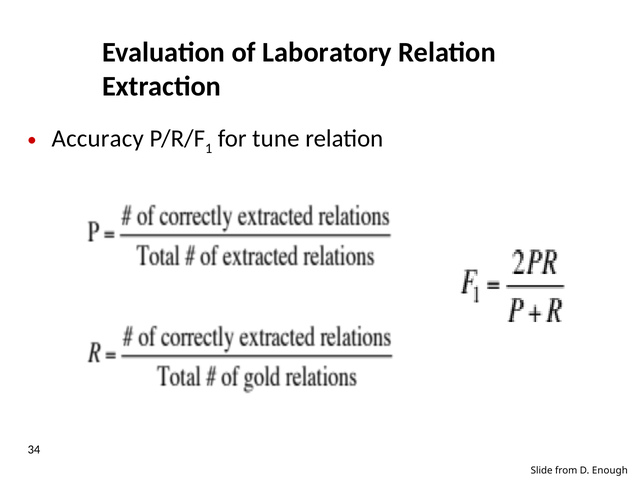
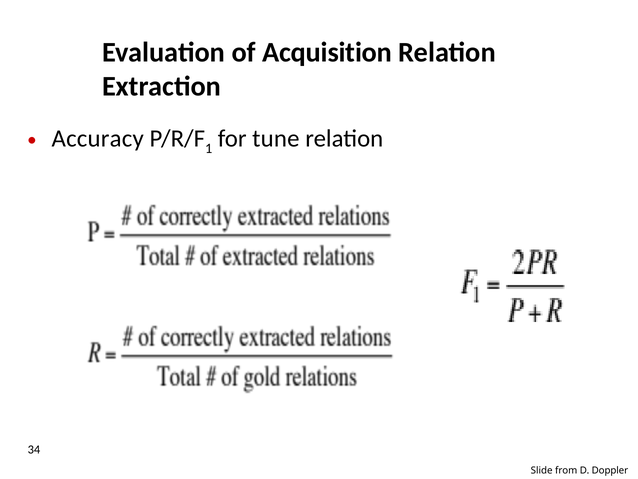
Laboratory: Laboratory -> Acquisition
Enough: Enough -> Doppler
